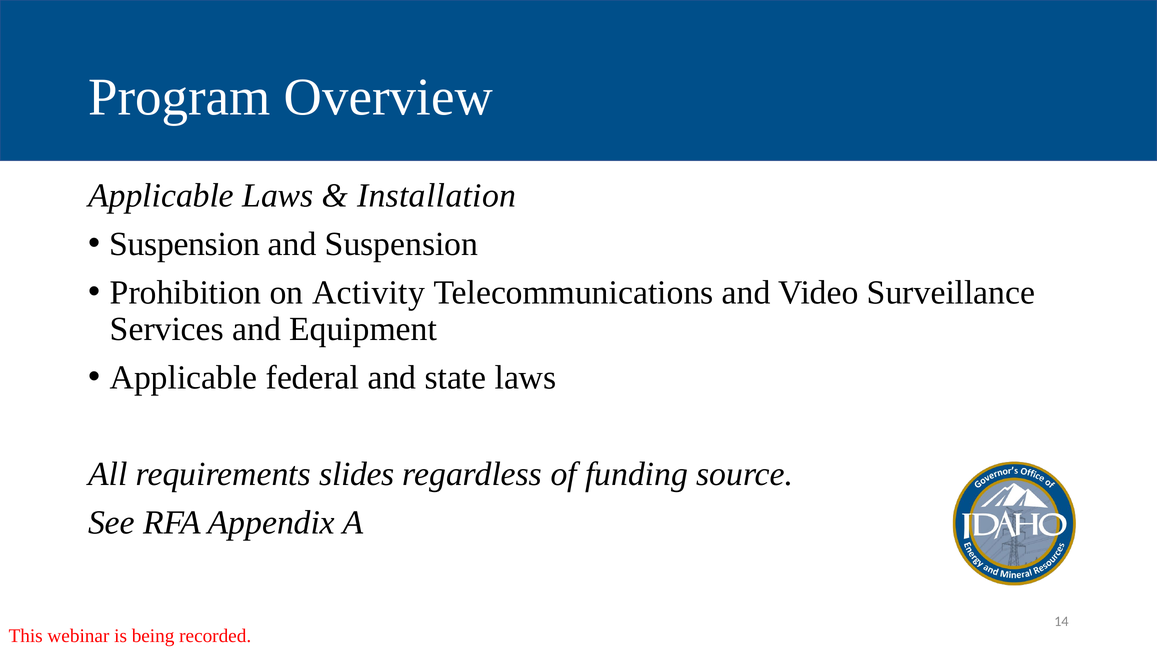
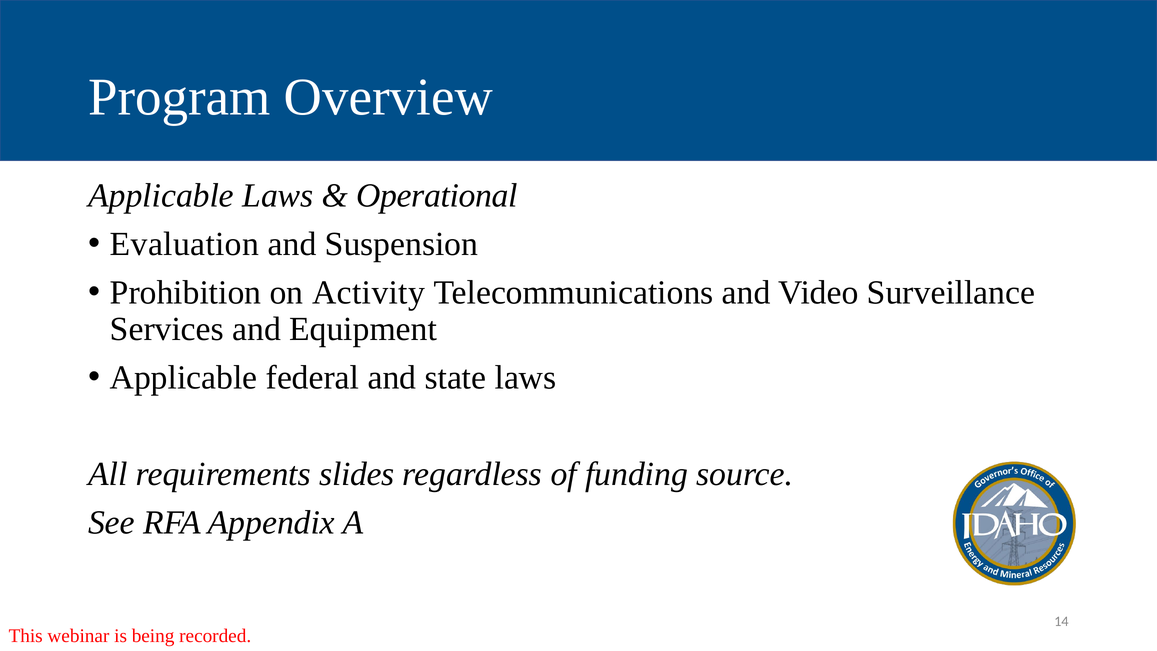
Installation: Installation -> Operational
Suspension at (185, 244): Suspension -> Evaluation
